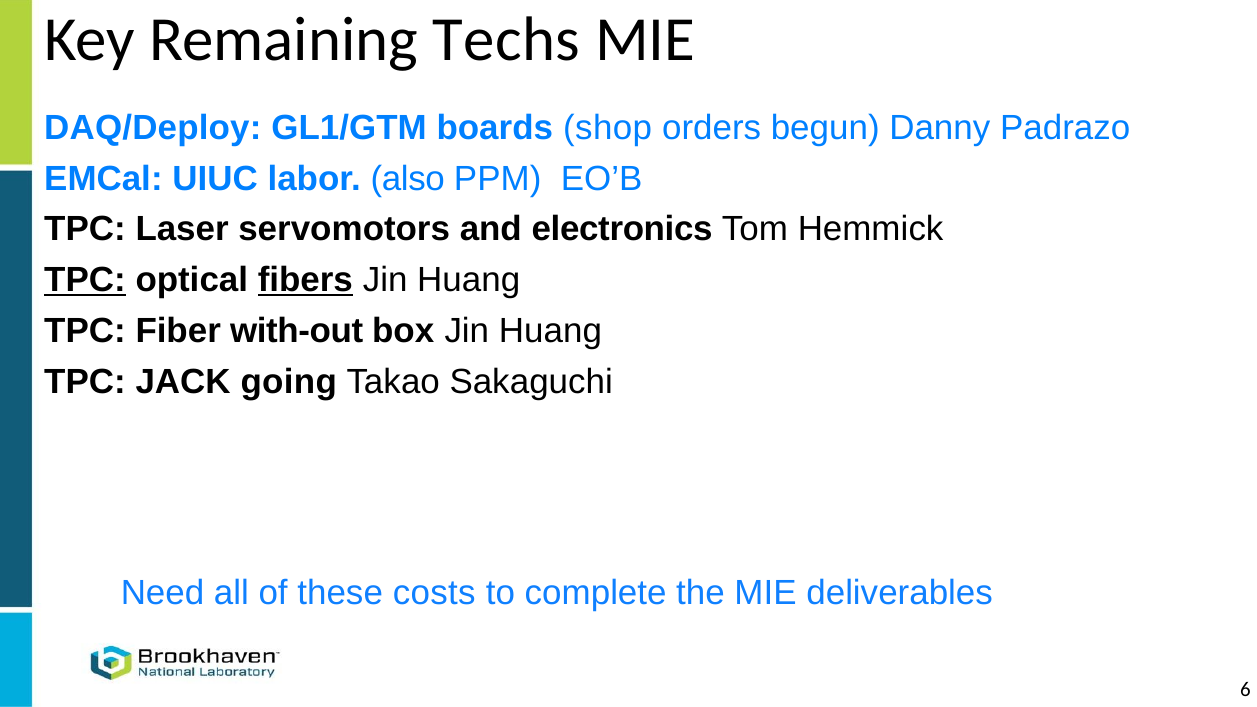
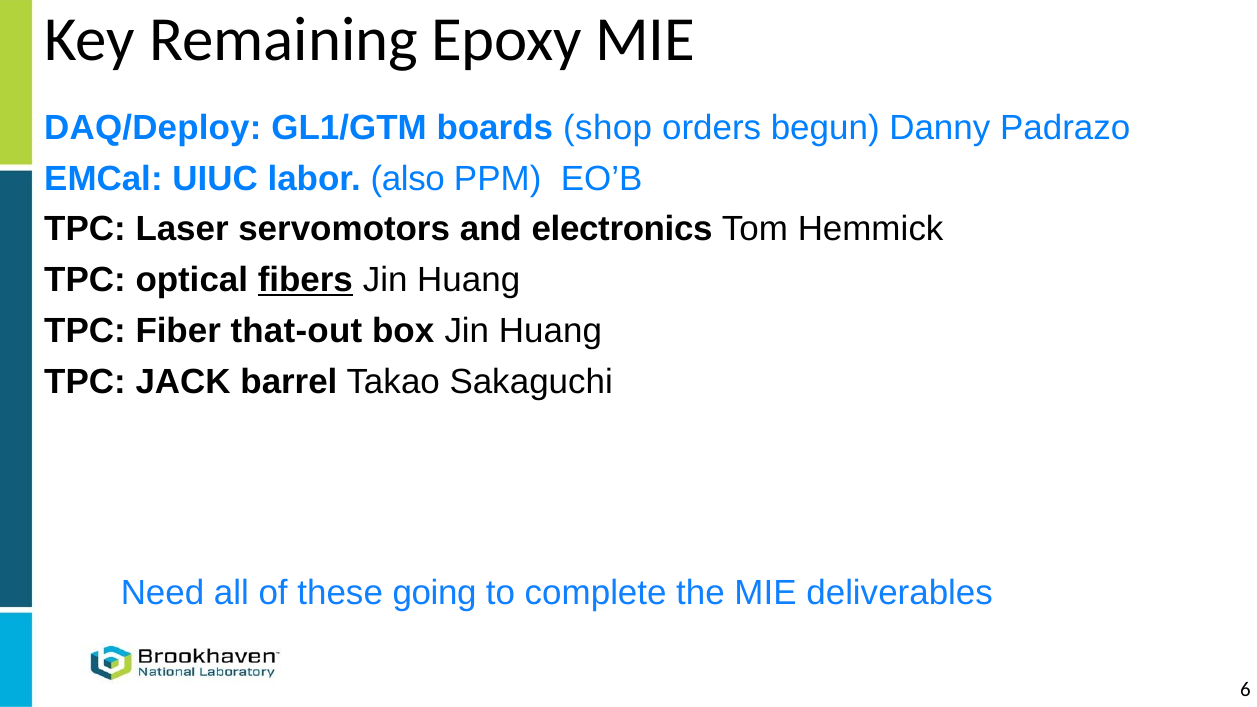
Techs: Techs -> Epoxy
TPC at (85, 280) underline: present -> none
with-out: with-out -> that-out
going: going -> barrel
costs: costs -> going
